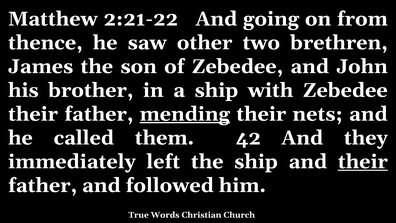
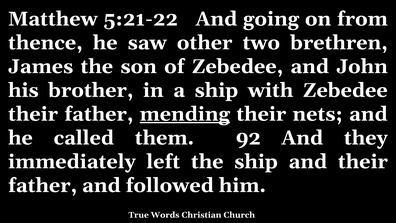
2:21-22: 2:21-22 -> 5:21-22
42: 42 -> 92
their at (363, 162) underline: present -> none
